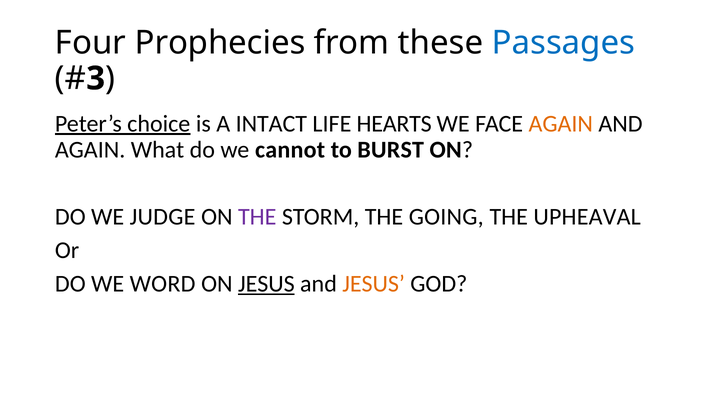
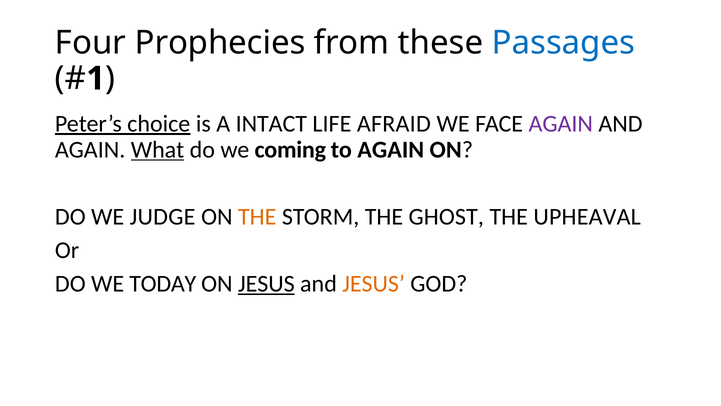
3: 3 -> 1
HEARTS: HEARTS -> AFRAID
AGAIN at (561, 124) colour: orange -> purple
What underline: none -> present
cannot: cannot -> coming
to BURST: BURST -> AGAIN
THE at (257, 216) colour: purple -> orange
GOING: GOING -> GHOST
WORD: WORD -> TODAY
